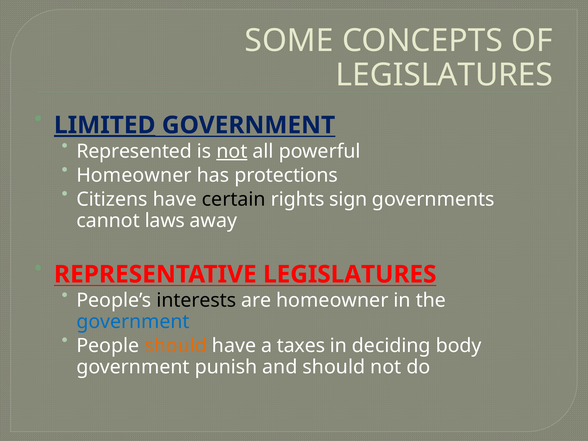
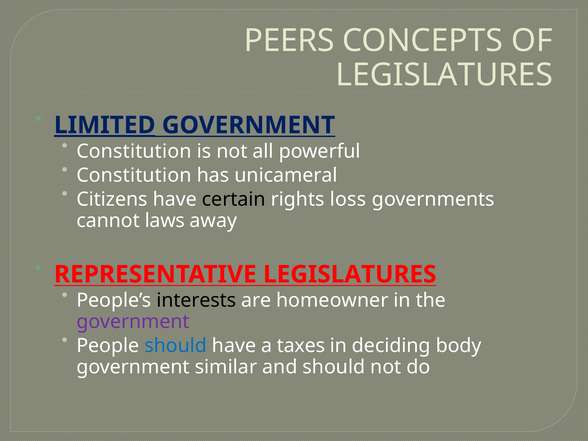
SOME: SOME -> PEERS
Represented at (134, 151): Represented -> Constitution
not at (232, 151) underline: present -> none
Homeowner at (134, 175): Homeowner -> Constitution
protections: protections -> unicameral
sign: sign -> loss
government at (133, 322) colour: blue -> purple
should at (176, 346) colour: orange -> blue
punish: punish -> similar
